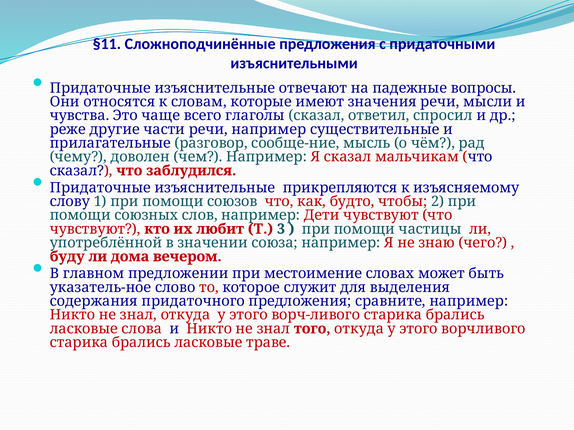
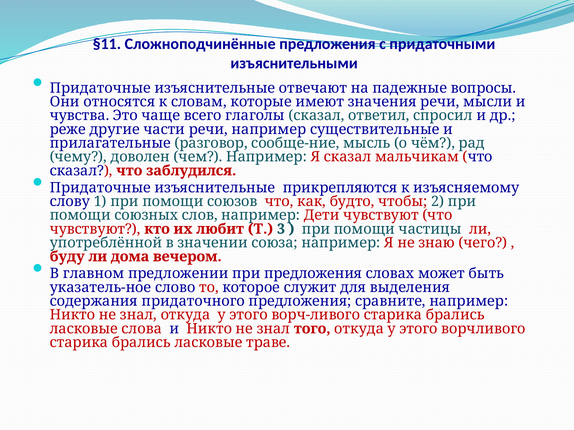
при местоимение: местоимение -> предложения
